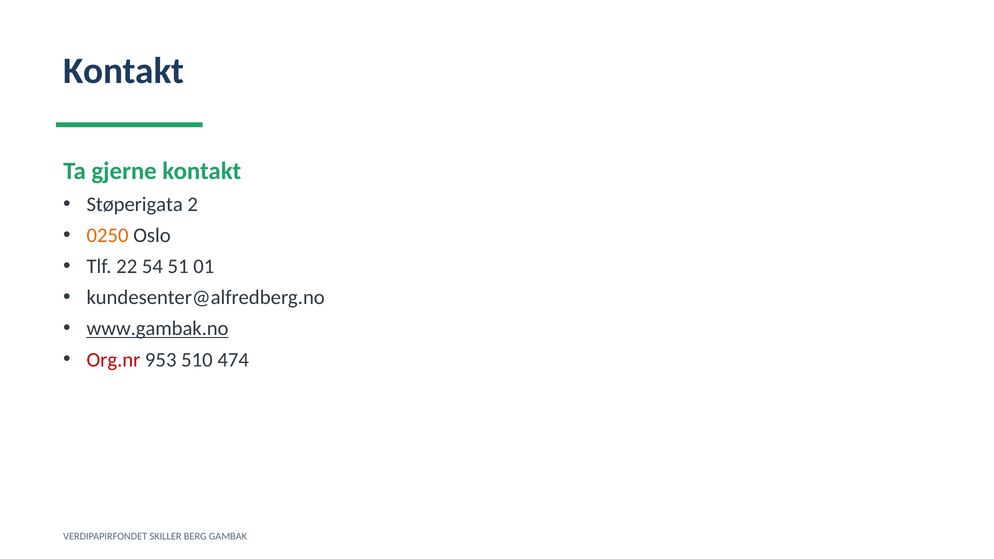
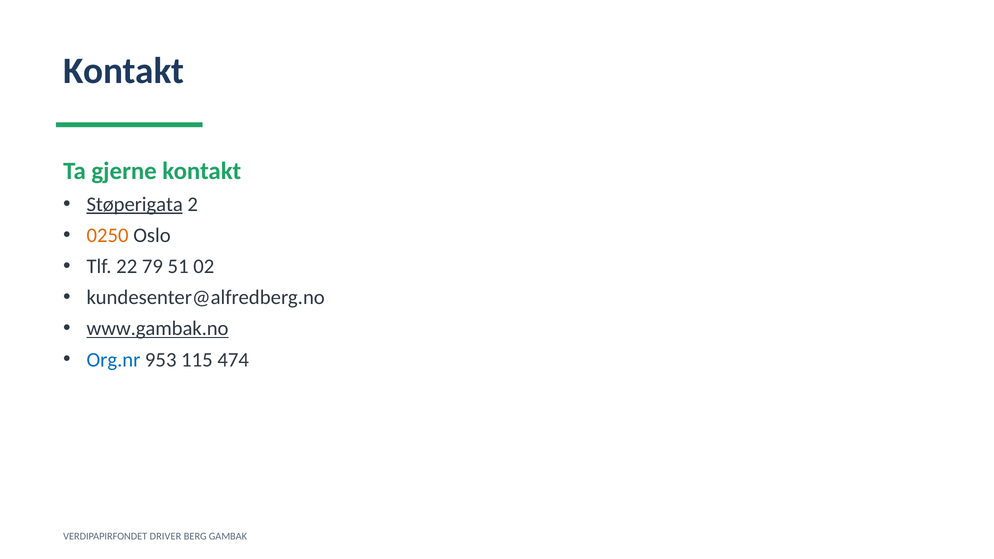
Støperigata underline: none -> present
54: 54 -> 79
01: 01 -> 02
Org.nr colour: red -> blue
510: 510 -> 115
SKILLER: SKILLER -> DRIVER
